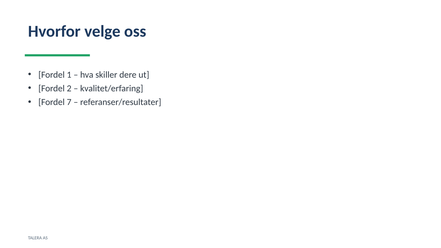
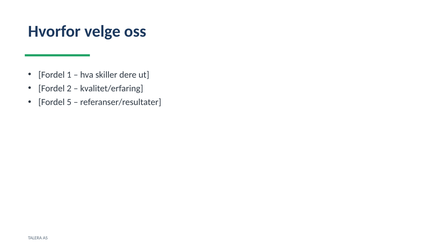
7: 7 -> 5
